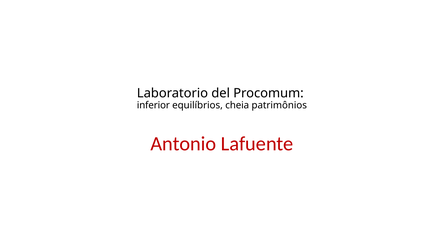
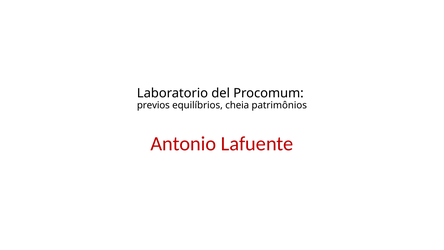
inferior: inferior -> previos
